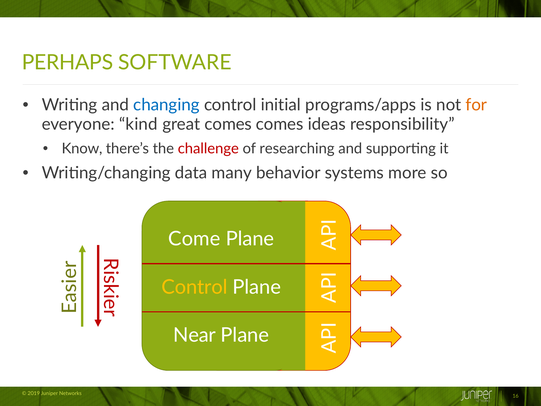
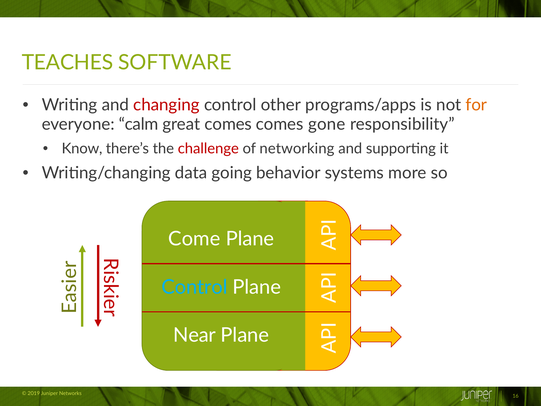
PERHAPS: PERHAPS -> TEACHES
changing colour: blue -> red
initial: initial -> other
kind: kind -> calm
ideas: ideas -> gone
researching: researching -> networking
many: many -> going
Control at (194, 287) colour: yellow -> light blue
